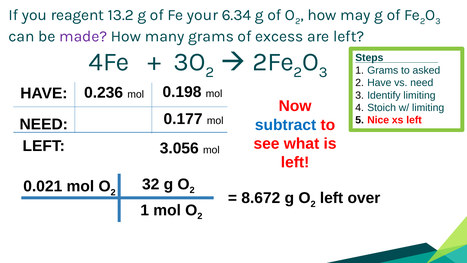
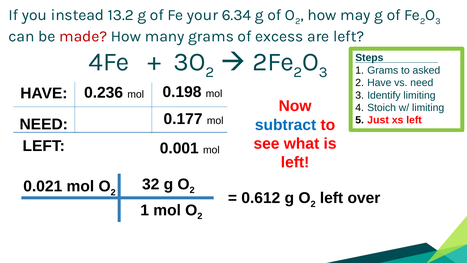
reagent: reagent -> instead
made colour: purple -> red
Nice: Nice -> Just
3.056: 3.056 -> 0.001
8.672: 8.672 -> 0.612
